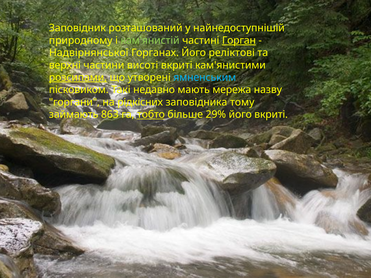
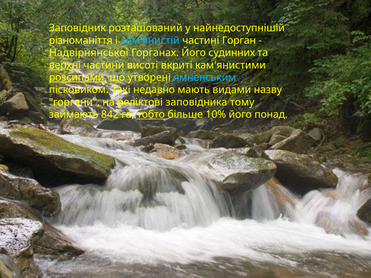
природному: природному -> різноманіття
кам'янистій colour: light green -> light blue
Горган underline: present -> none
реліктові: реліктові -> судинних
верхні underline: none -> present
мережа: мережа -> видами
рідкісних: рідкісних -> реліктові
863: 863 -> 842
29%: 29% -> 10%
його вкриті: вкриті -> понад
